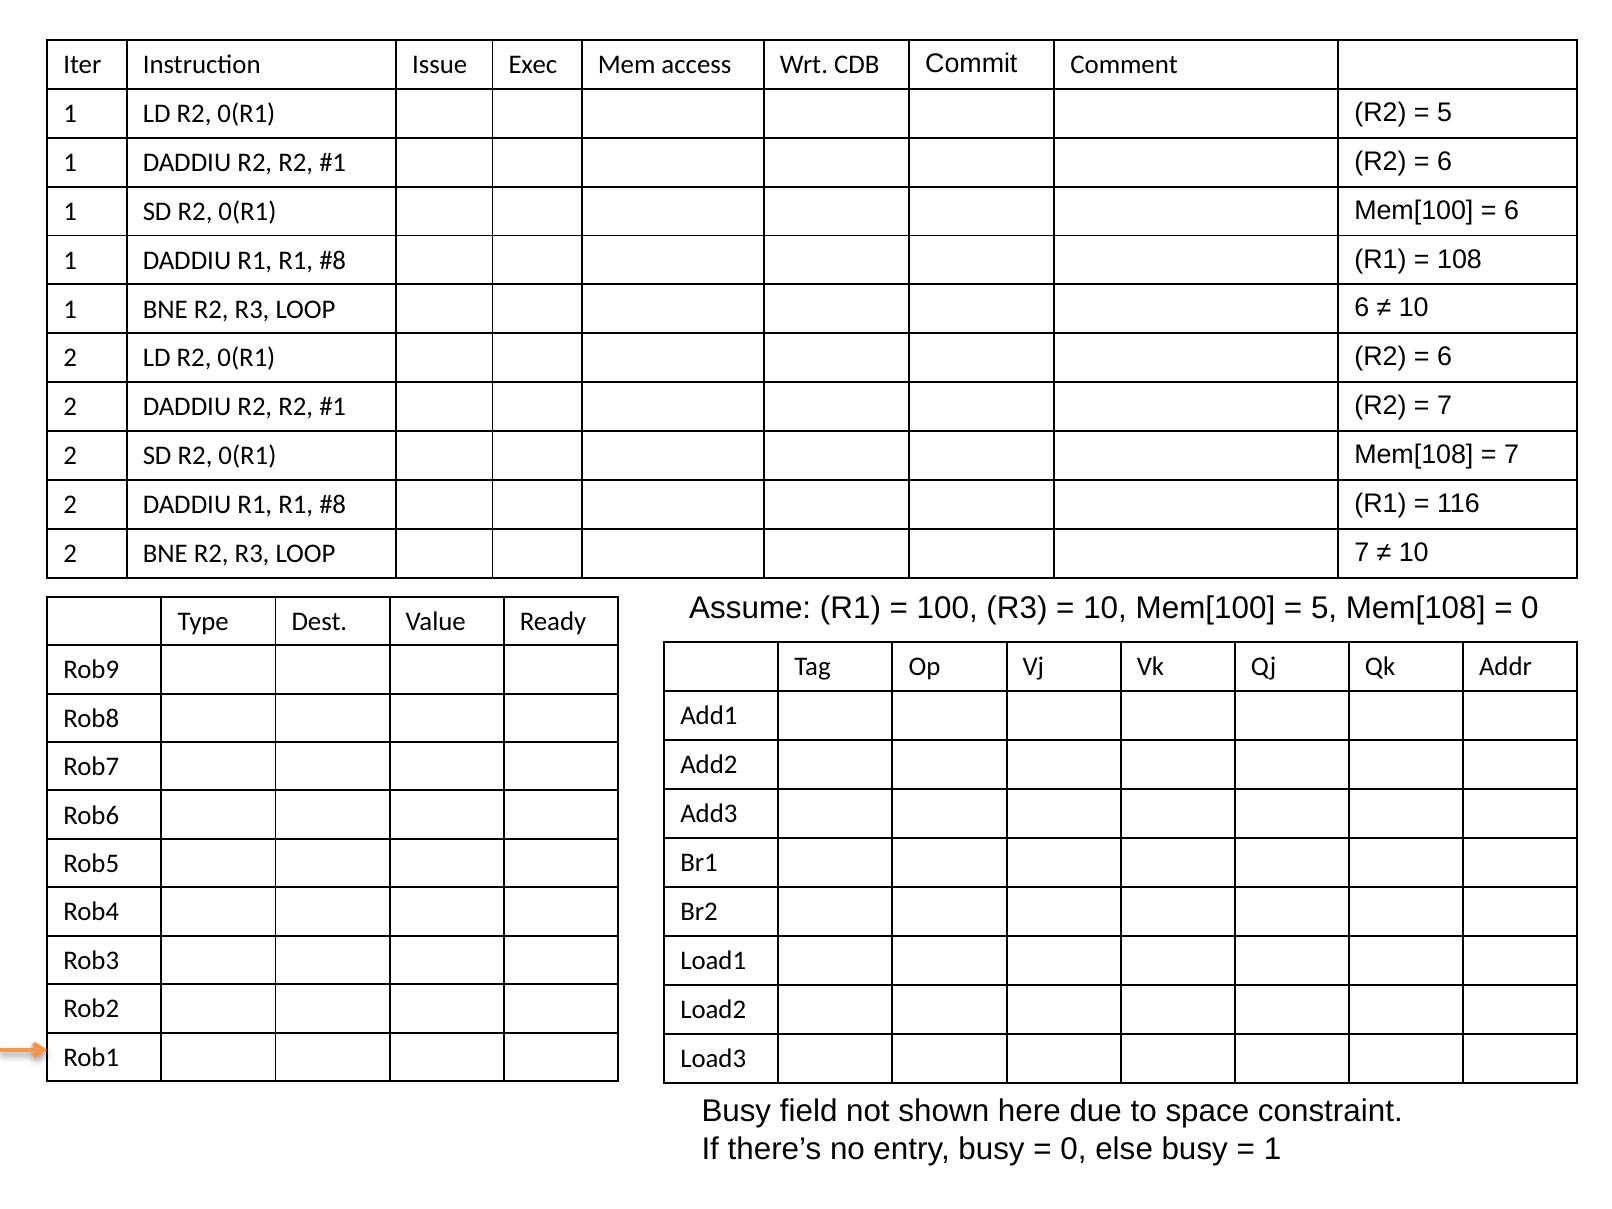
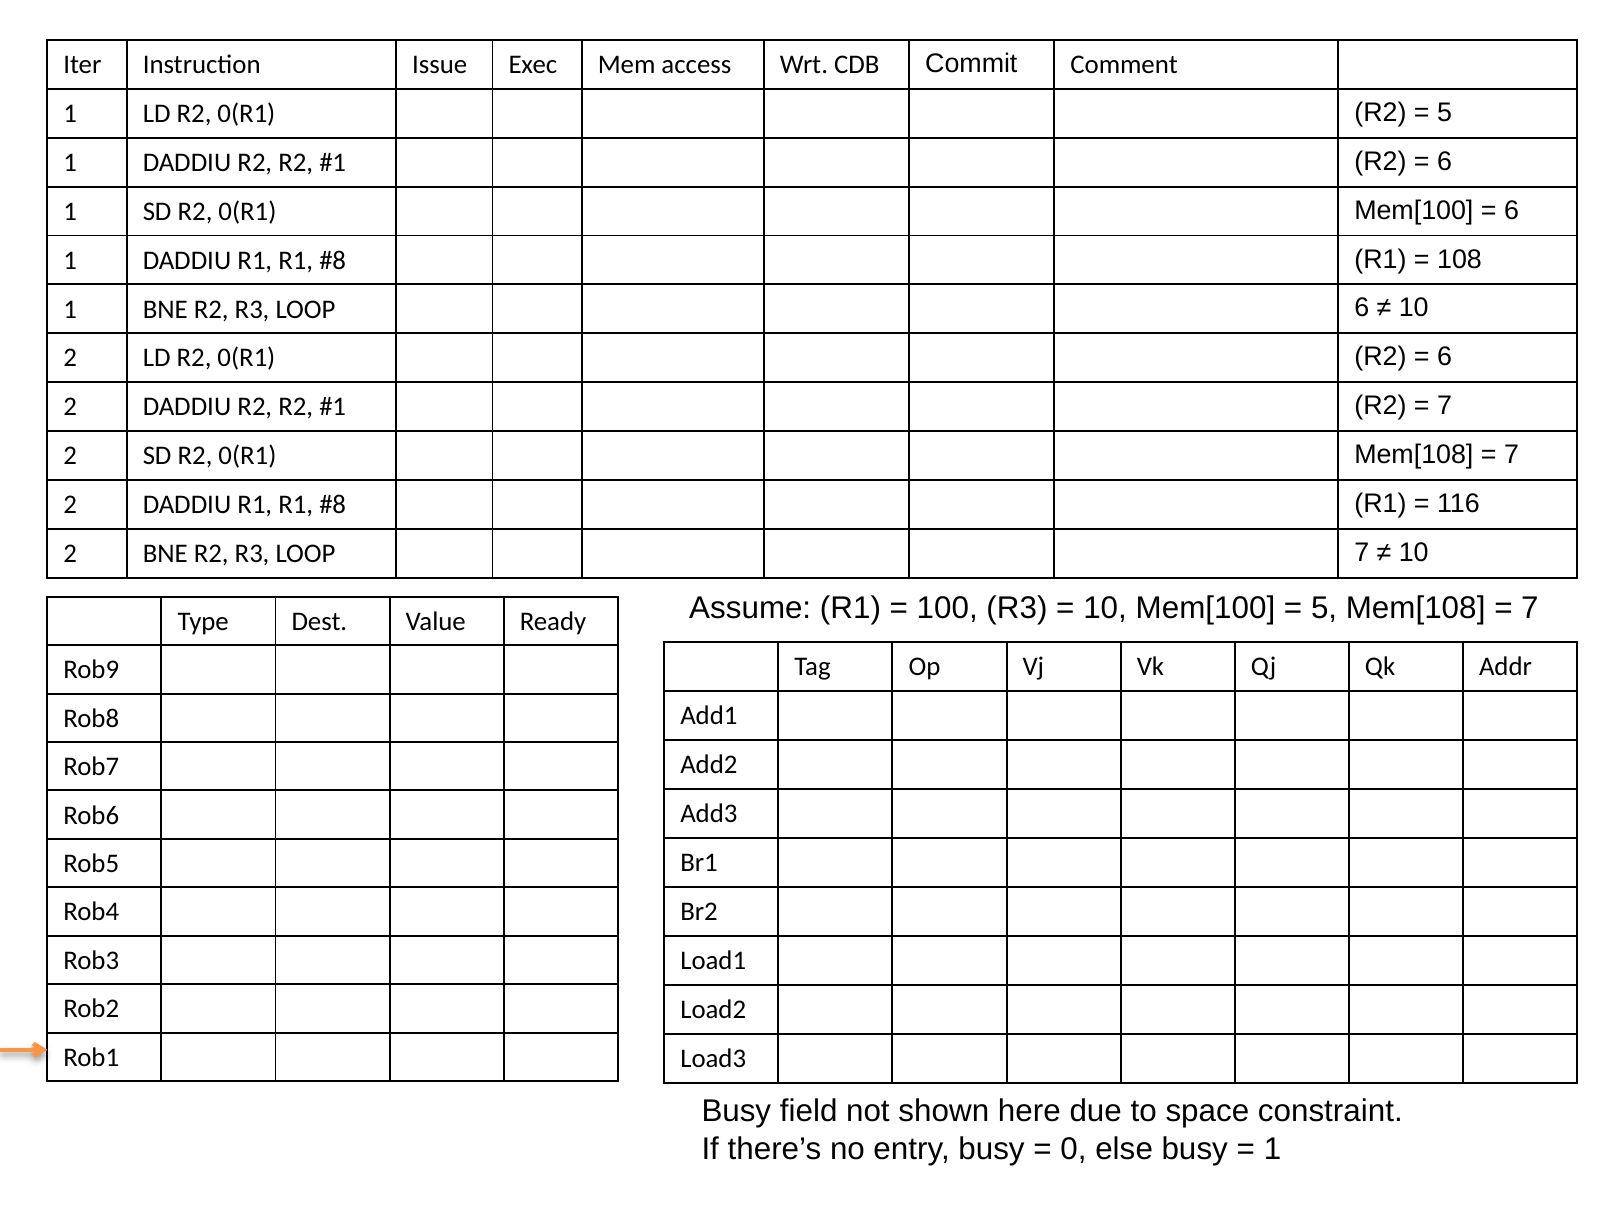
0 at (1530, 608): 0 -> 7
